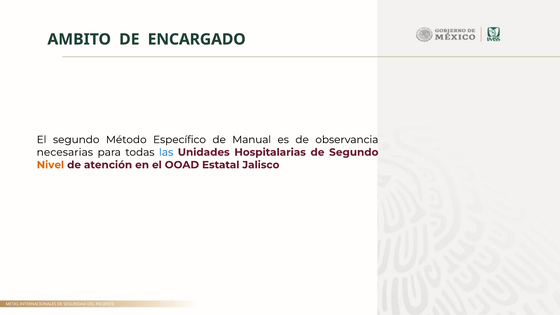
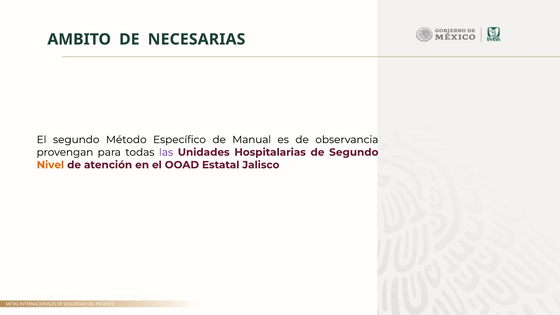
ENCARGADO: ENCARGADO -> NECESARIAS
necesarias: necesarias -> provengan
las colour: blue -> purple
